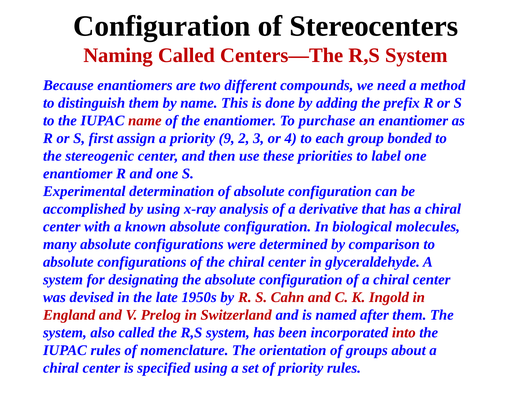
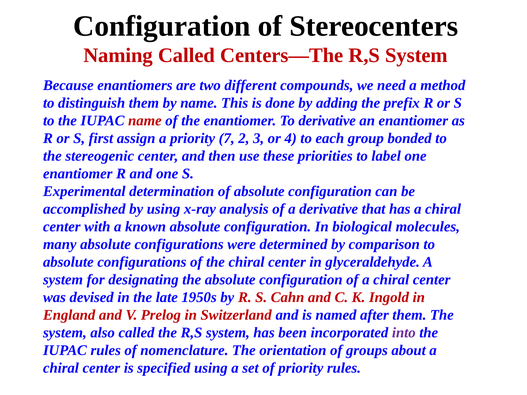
To purchase: purchase -> derivative
9: 9 -> 7
into colour: red -> purple
